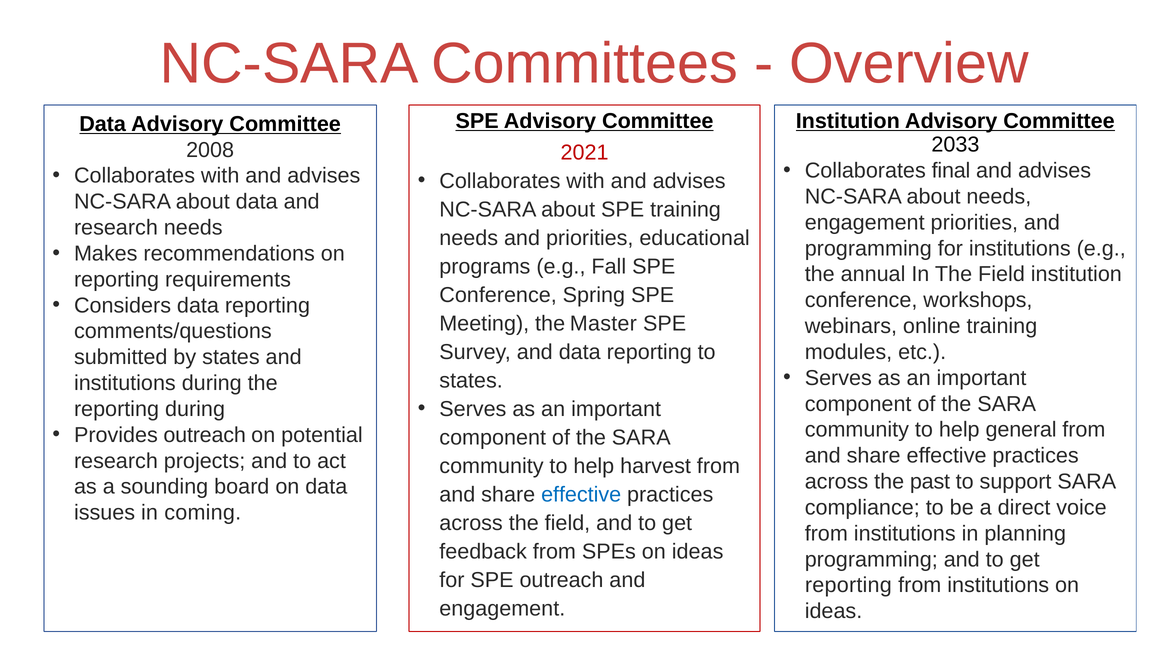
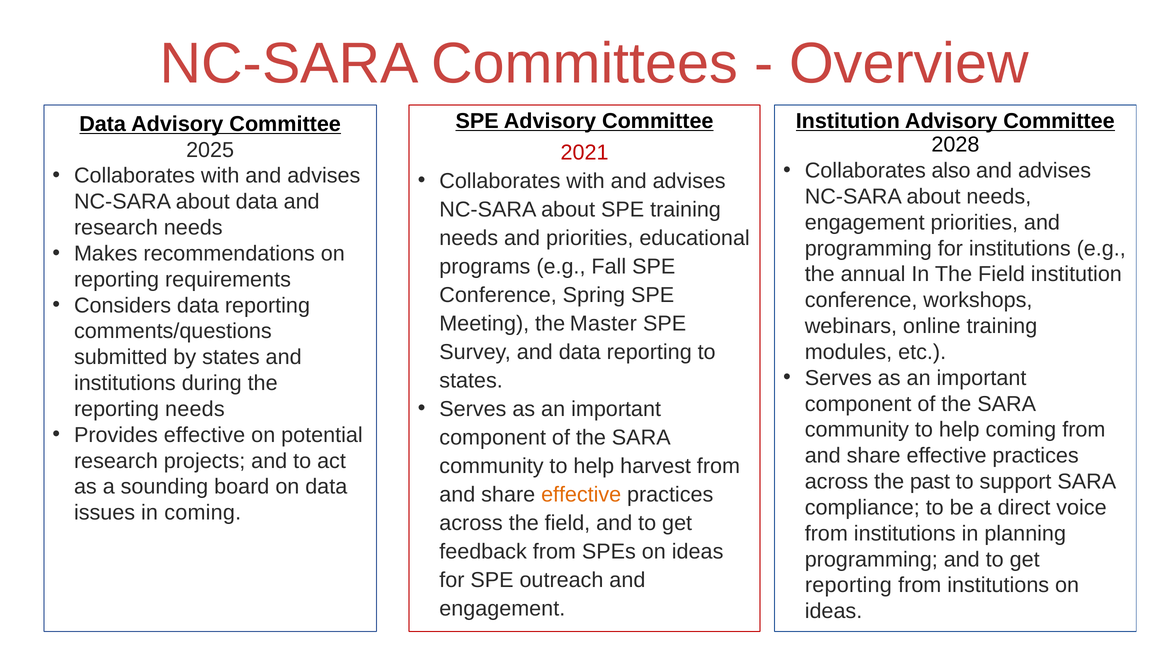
2033: 2033 -> 2028
2008: 2008 -> 2025
final: final -> also
reporting during: during -> needs
help general: general -> coming
Provides outreach: outreach -> effective
effective at (581, 494) colour: blue -> orange
